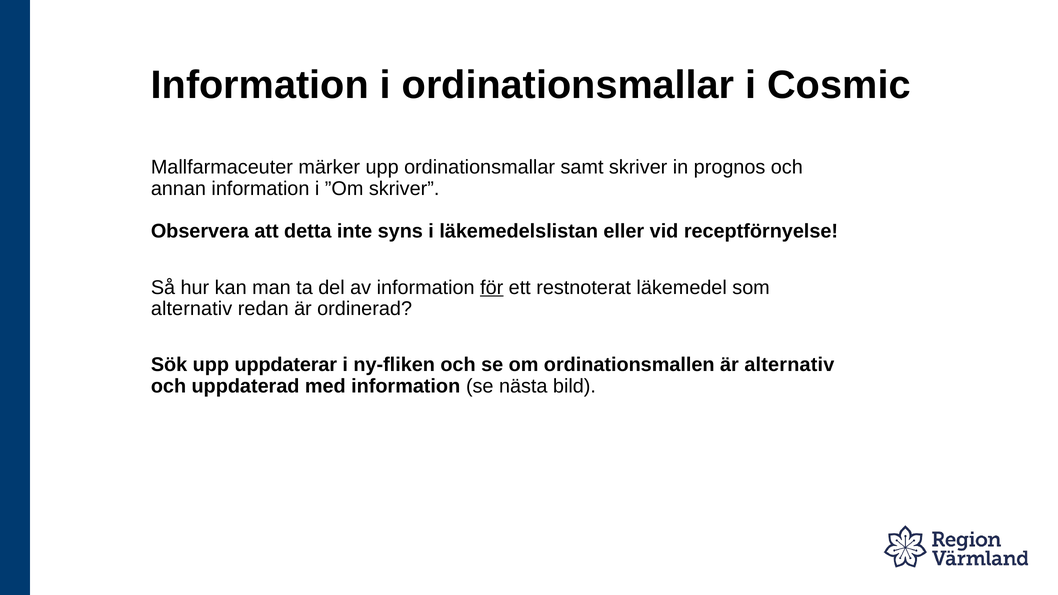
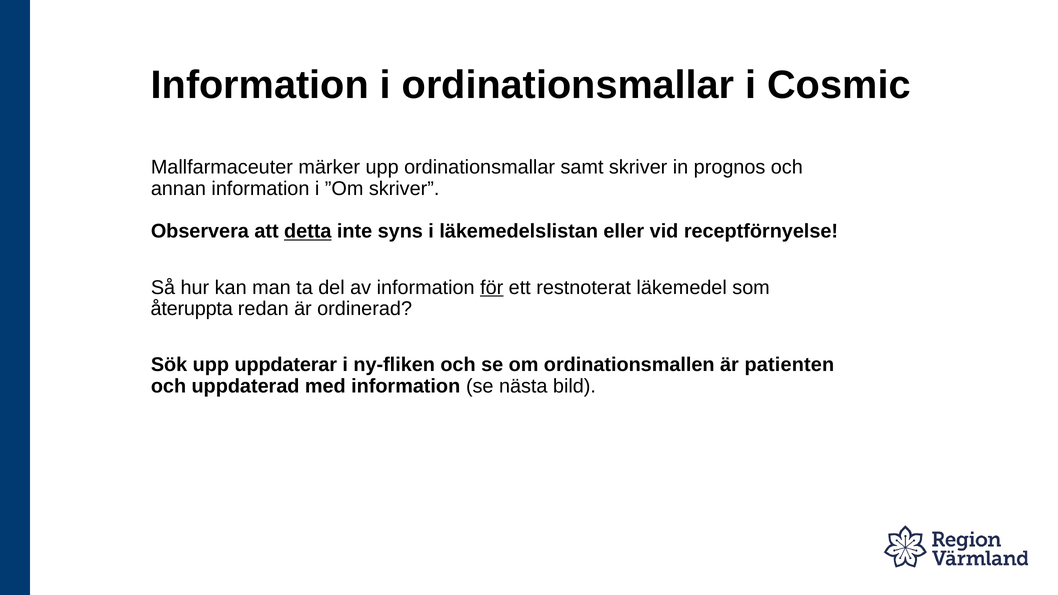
detta underline: none -> present
alternativ at (192, 309): alternativ -> återuppta
är alternativ: alternativ -> patienten
